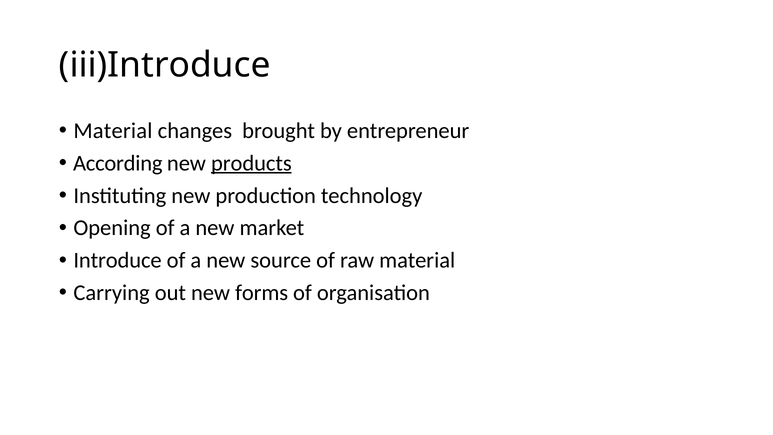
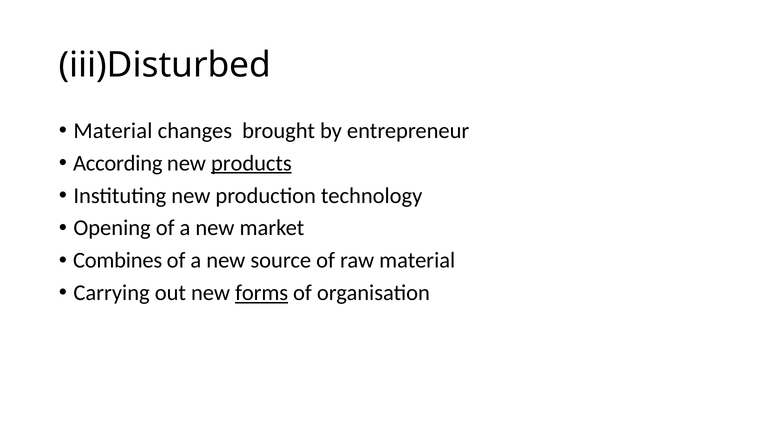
iii)Introduce: iii)Introduce -> iii)Disturbed
Introduce: Introduce -> Combines
forms underline: none -> present
